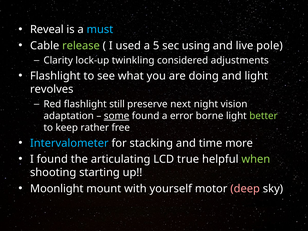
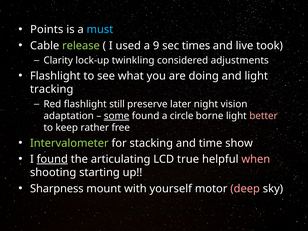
Reveal: Reveal -> Points
5: 5 -> 9
using: using -> times
pole: pole -> took
revolves: revolves -> tracking
next: next -> later
error: error -> circle
better colour: light green -> pink
Intervalometer colour: light blue -> light green
more: more -> show
found at (52, 159) underline: none -> present
when colour: light green -> pink
Moonlight: Moonlight -> Sharpness
